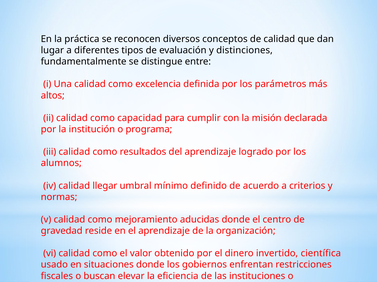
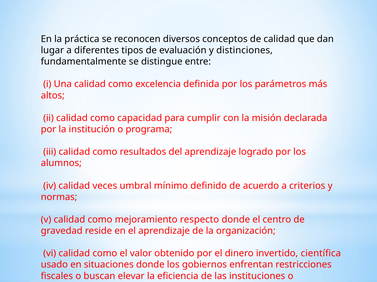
llegar: llegar -> veces
aducidas: aducidas -> respecto
